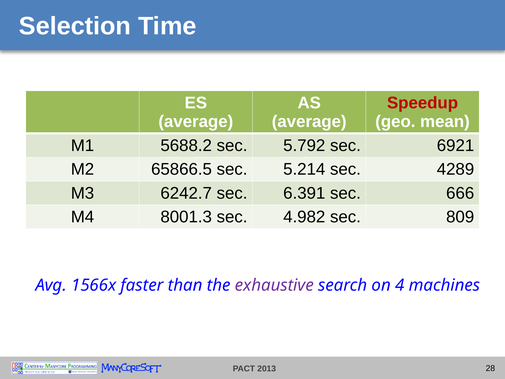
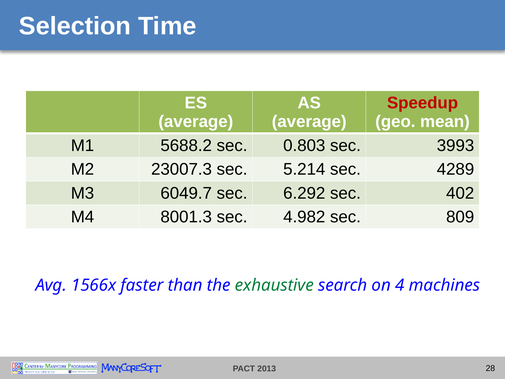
5.792: 5.792 -> 0.803
6921: 6921 -> 3993
65866.5: 65866.5 -> 23007.3
6242.7: 6242.7 -> 6049.7
6.391: 6.391 -> 6.292
666: 666 -> 402
exhaustive colour: purple -> green
